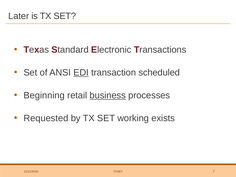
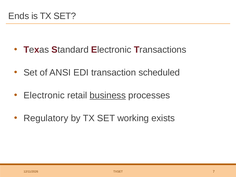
Later: Later -> Ends
EDI underline: present -> none
Beginning at (44, 95): Beginning -> Electronic
Requested: Requested -> Regulatory
